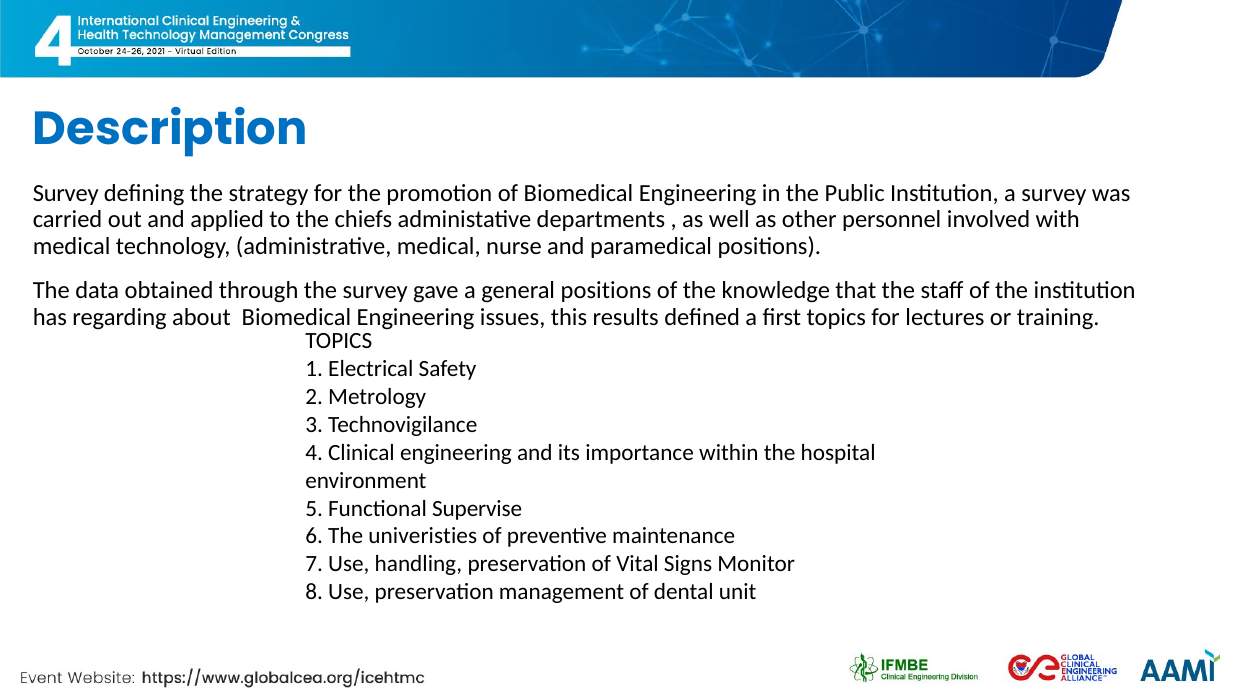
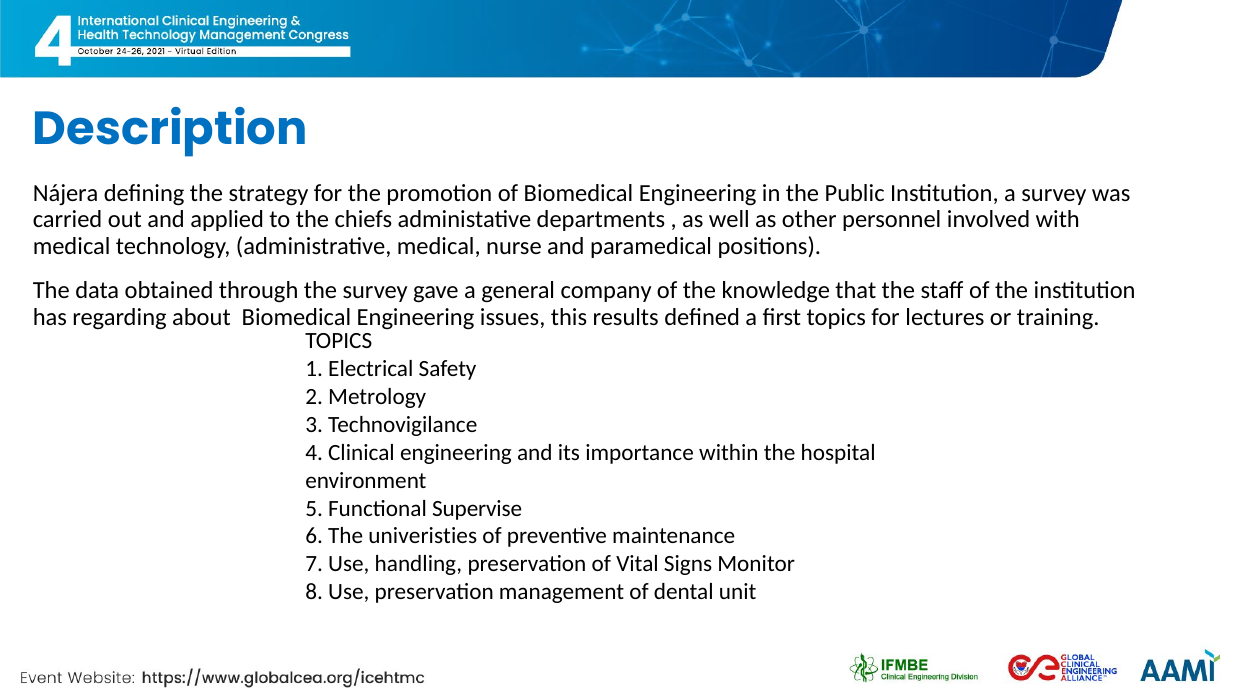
Survey at (66, 193): Survey -> Nájera
general positions: positions -> company
